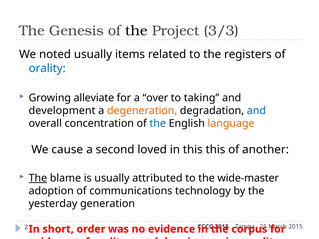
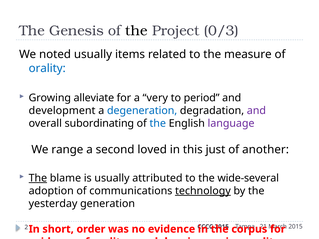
3/3: 3/3 -> 0/3
registers: registers -> measure
over: over -> very
taking: taking -> period
degeneration colour: orange -> blue
and at (256, 111) colour: blue -> purple
concentration: concentration -> subordinating
language colour: orange -> purple
cause: cause -> range
this this: this -> just
wide-master: wide-master -> wide-several
technology underline: none -> present
